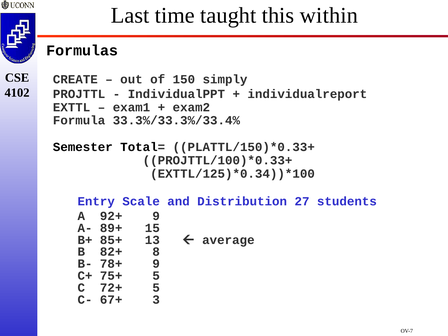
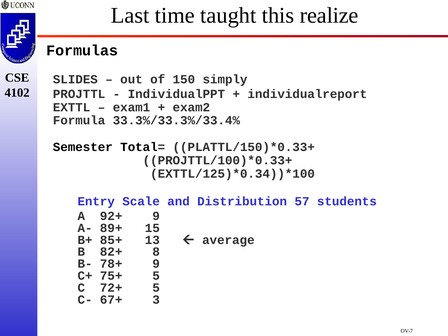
within: within -> realize
CREATE: CREATE -> SLIDES
27: 27 -> 57
